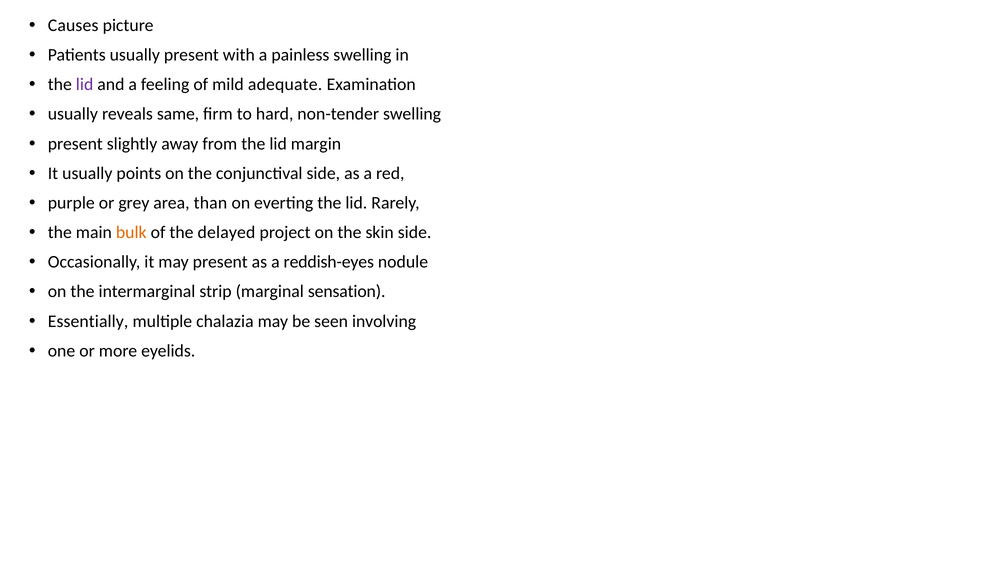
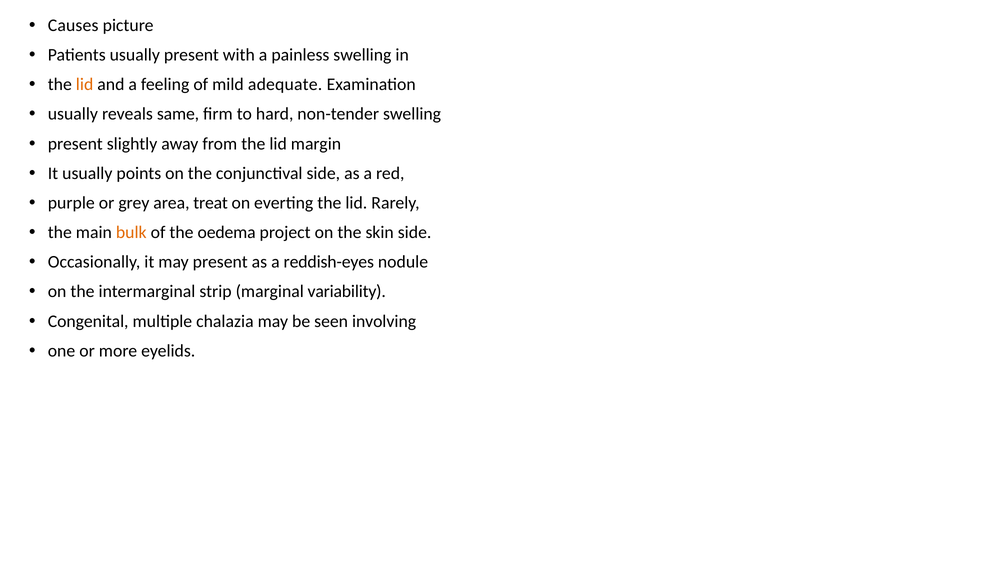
lid at (85, 84) colour: purple -> orange
than: than -> treat
delayed: delayed -> oedema
sensation: sensation -> variability
Essentially: Essentially -> Congenital
